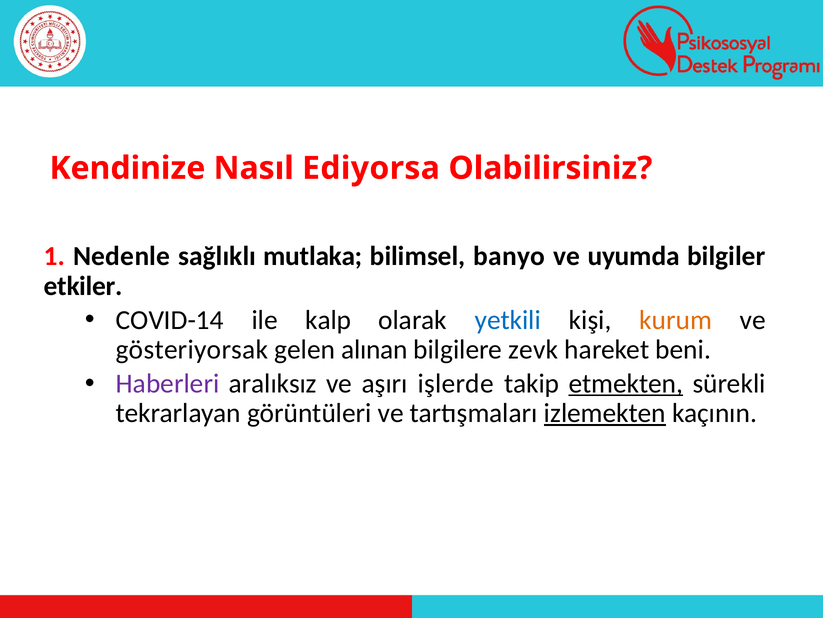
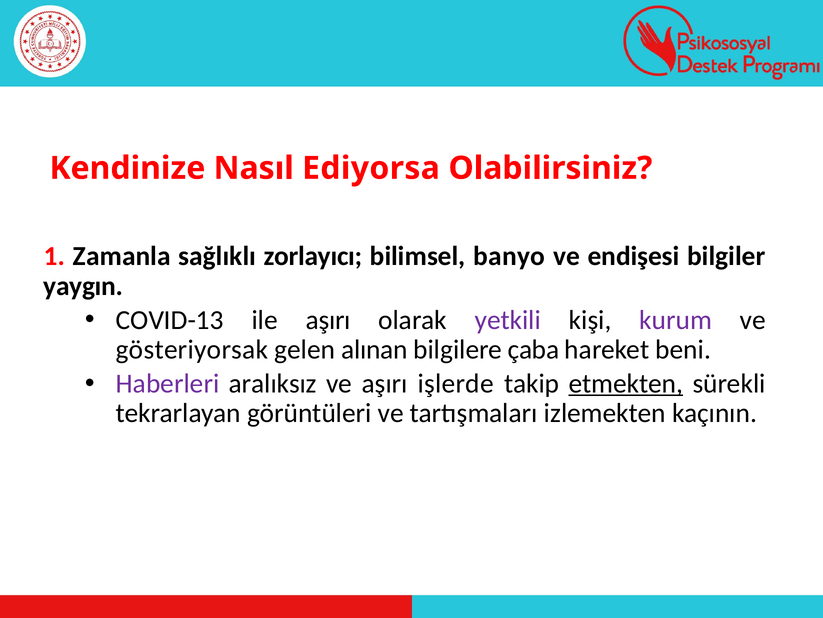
Nedenle: Nedenle -> Zamanla
mutlaka: mutlaka -> zorlayıcı
uyumda: uyumda -> endişesi
etkiler: etkiler -> yaygın
COVID-14: COVID-14 -> COVID-13
ile kalp: kalp -> aşırı
yetkili colour: blue -> purple
kurum colour: orange -> purple
zevk: zevk -> çaba
izlemekten underline: present -> none
